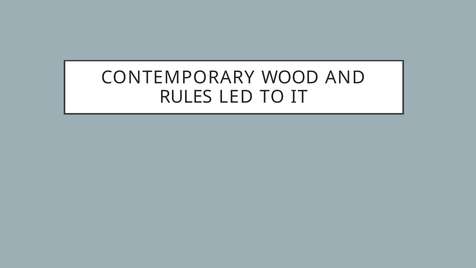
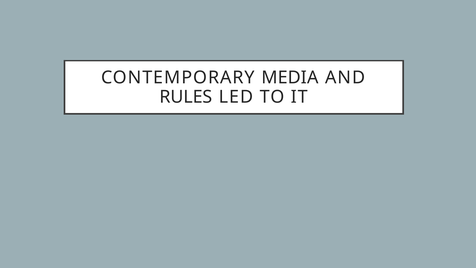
WOOD: WOOD -> MEDIA
